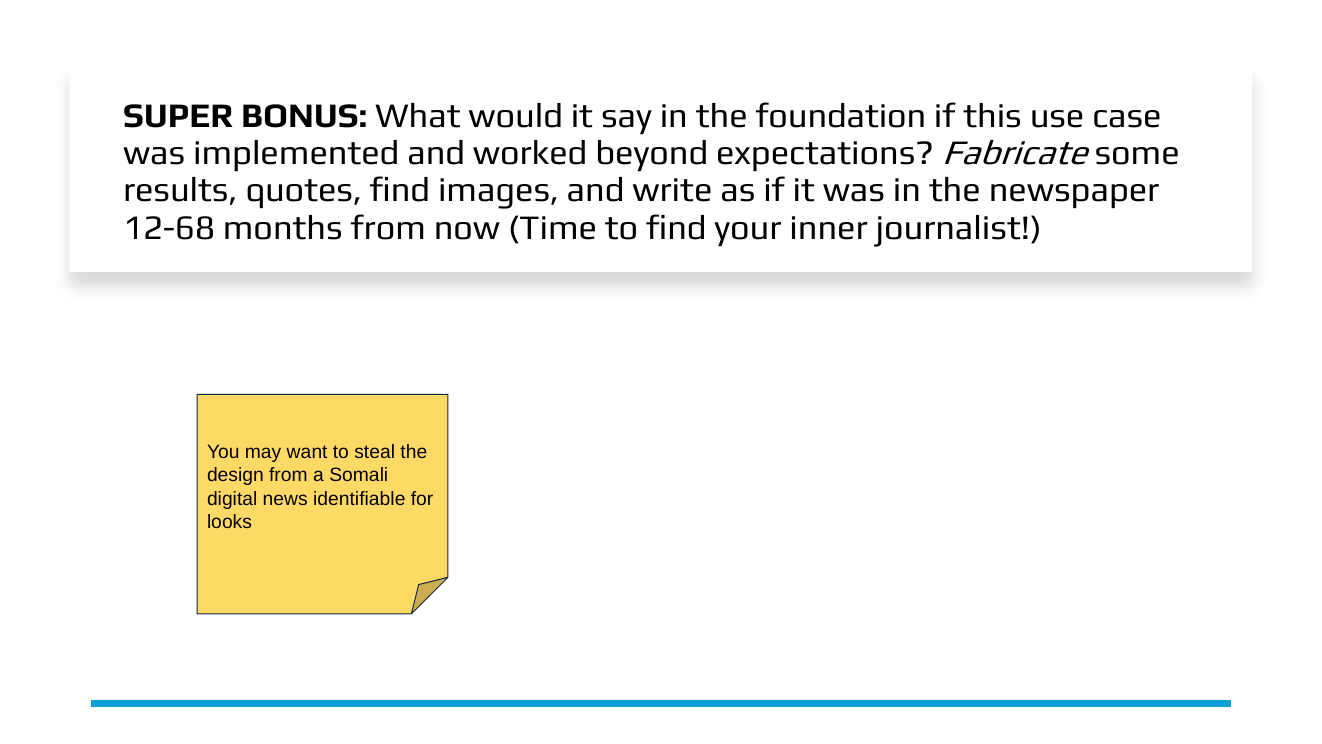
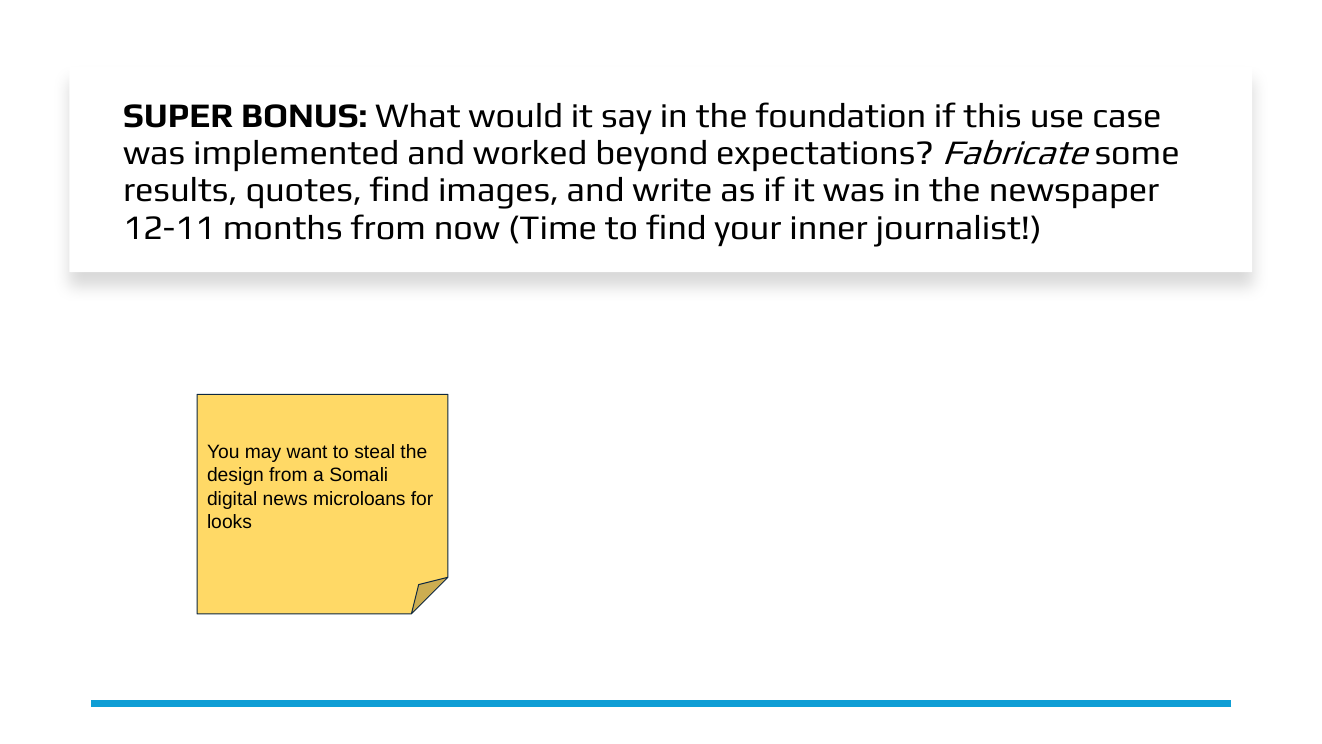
12-68: 12-68 -> 12-11
identifiable: identifiable -> microloans
